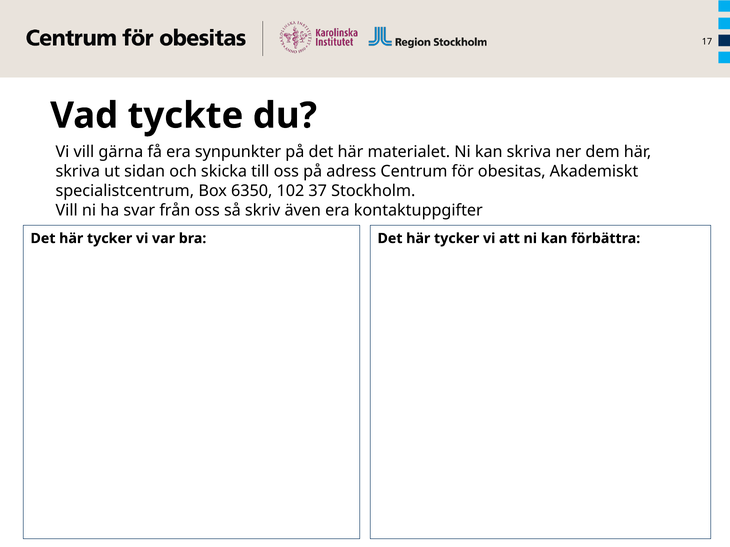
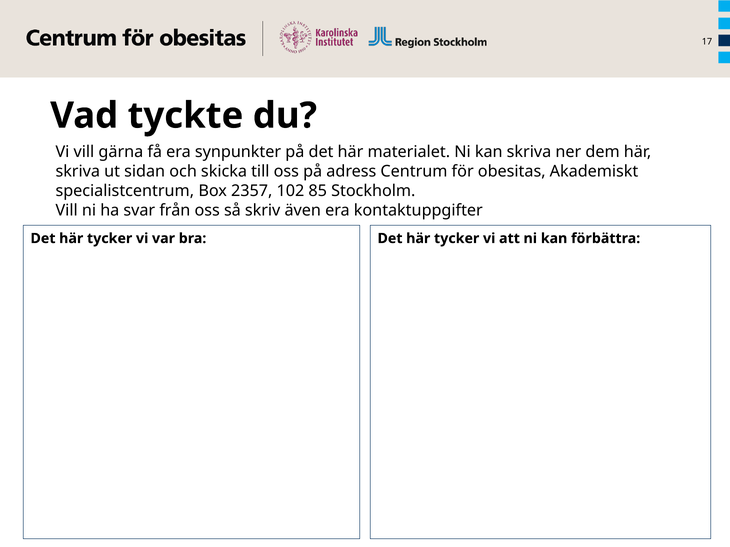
6350: 6350 -> 2357
37: 37 -> 85
